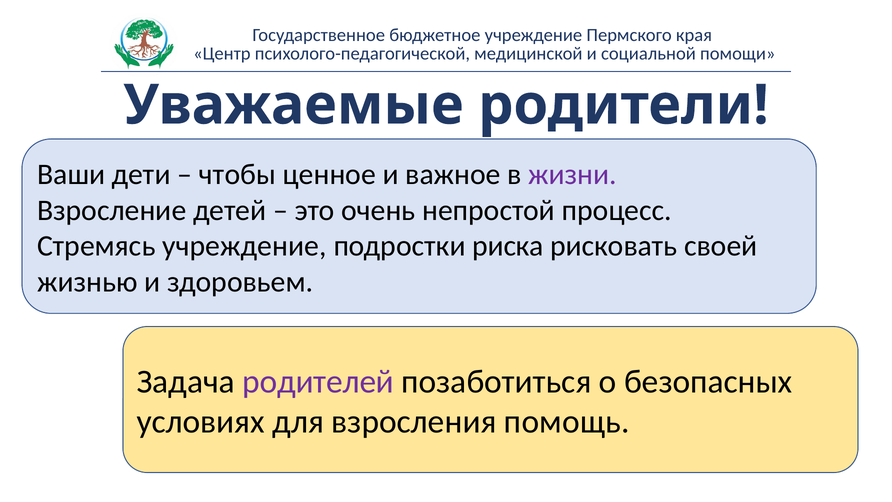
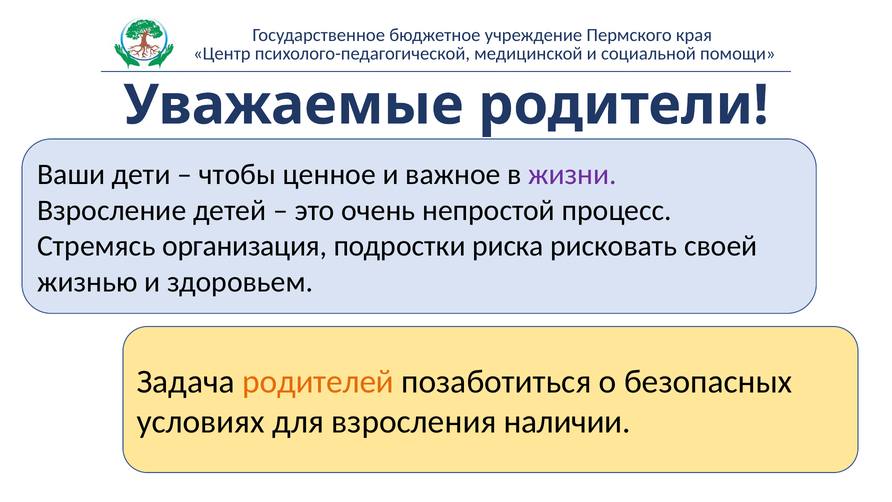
Стремясь учреждение: учреждение -> организация
родителей colour: purple -> orange
помощь: помощь -> наличии
